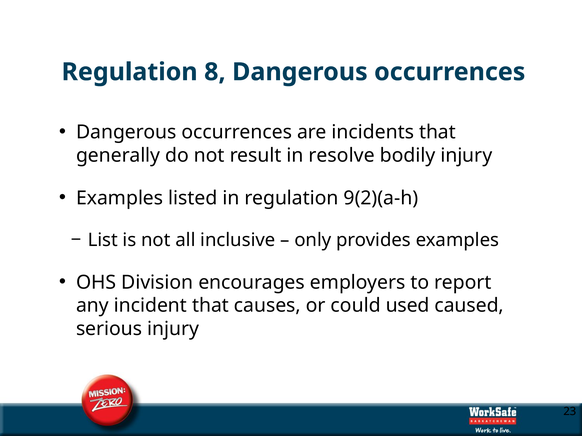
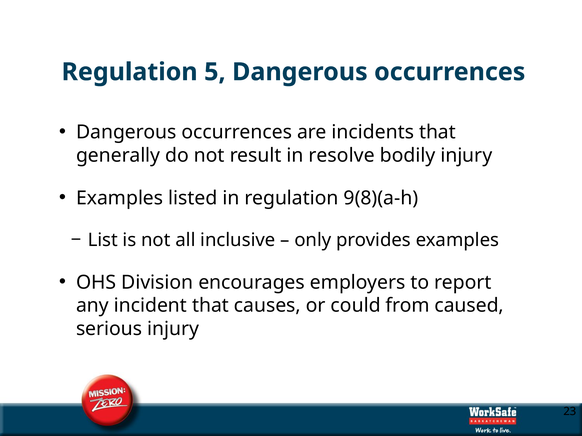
8: 8 -> 5
9(2)(a-h: 9(2)(a-h -> 9(8)(a-h
used: used -> from
